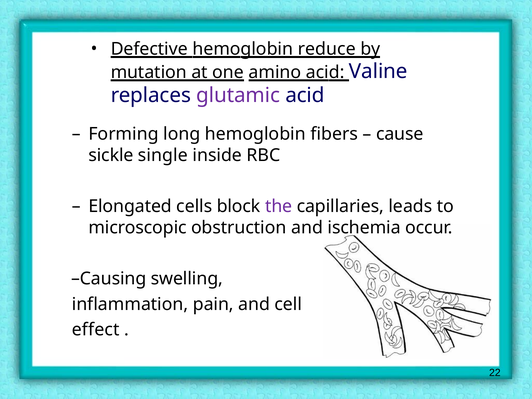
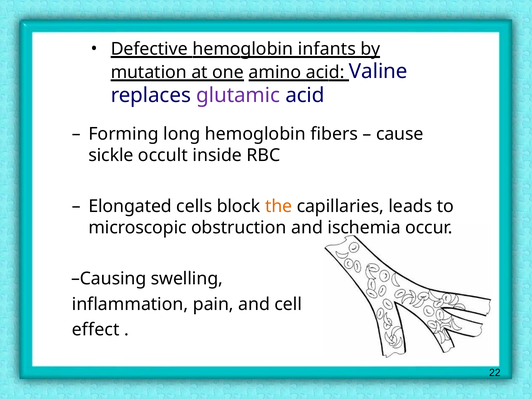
reduce: reduce -> infants
single: single -> occult
the colour: purple -> orange
